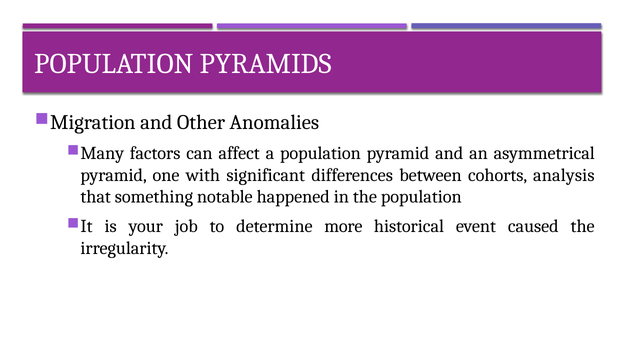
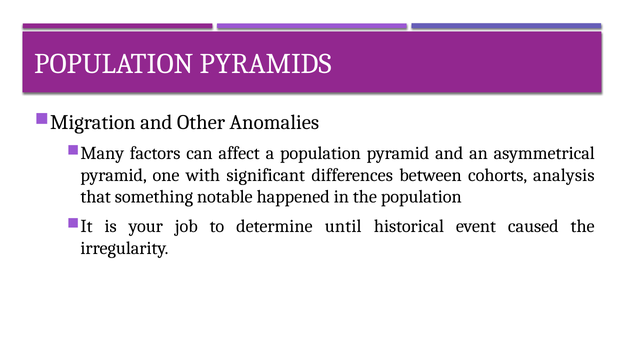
more: more -> until
